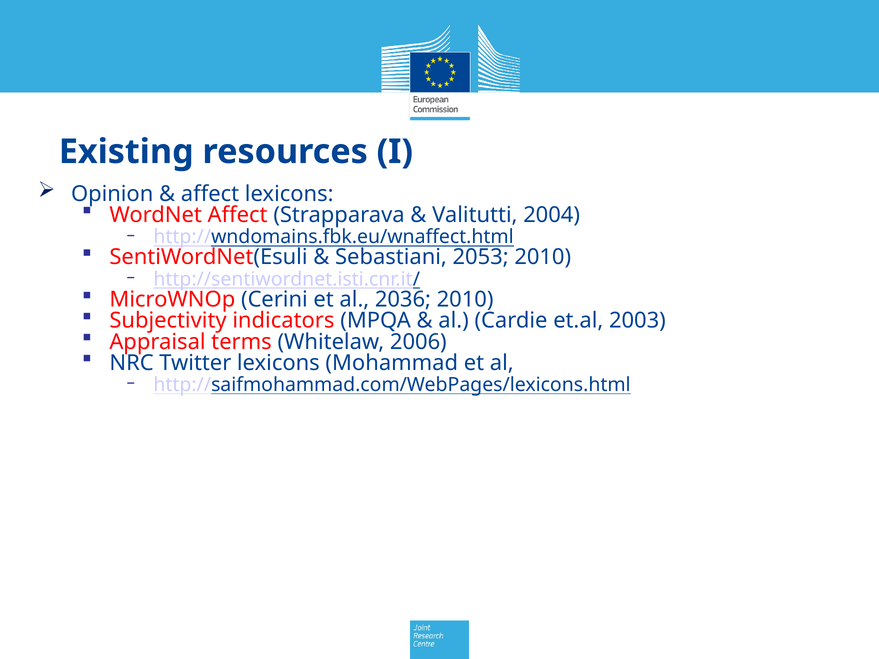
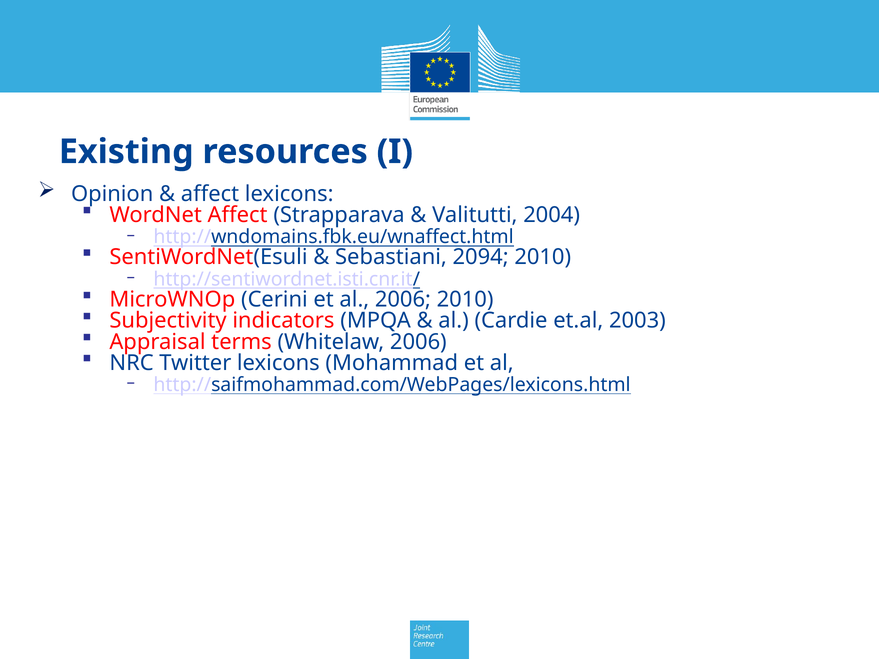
2053: 2053 -> 2094
al 2036: 2036 -> 2006
